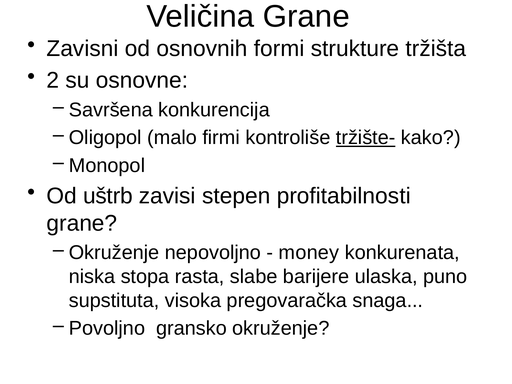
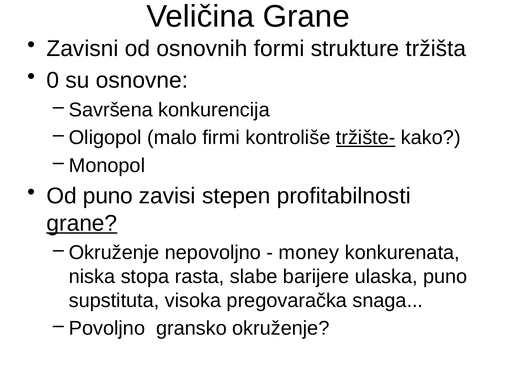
2: 2 -> 0
Od uštrb: uštrb -> puno
grane at (82, 223) underline: none -> present
